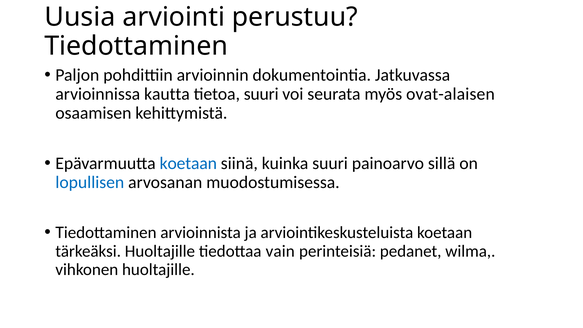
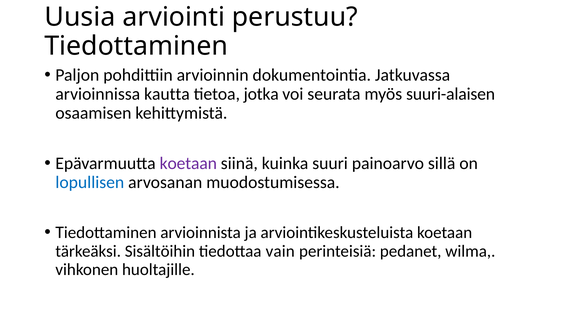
tietoa suuri: suuri -> jotka
ovat-alaisen: ovat-alaisen -> suuri-alaisen
koetaan at (188, 163) colour: blue -> purple
tärkeäksi Huoltajille: Huoltajille -> Sisältöihin
